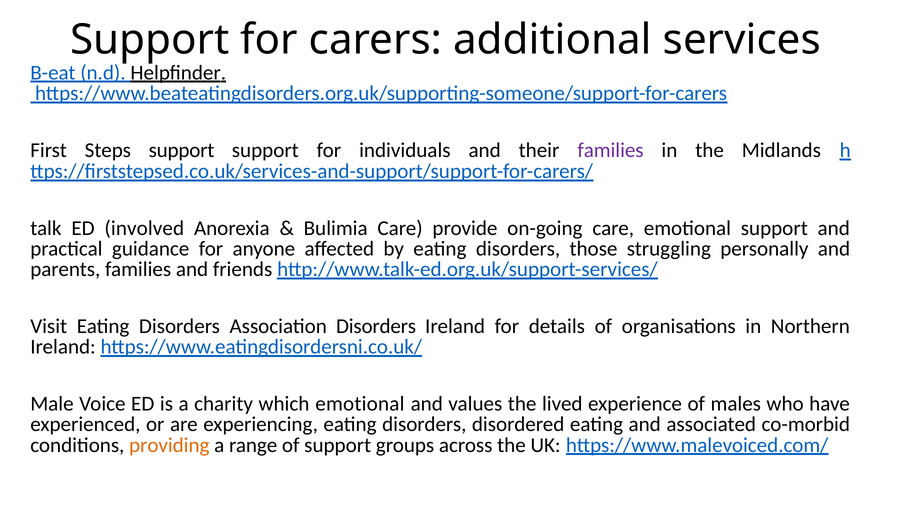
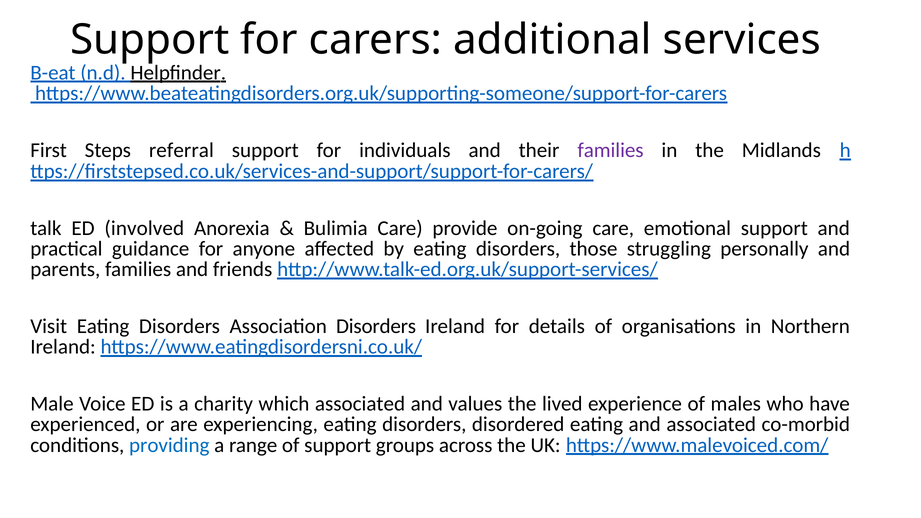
Steps support: support -> referral
which emotional: emotional -> associated
providing colour: orange -> blue
